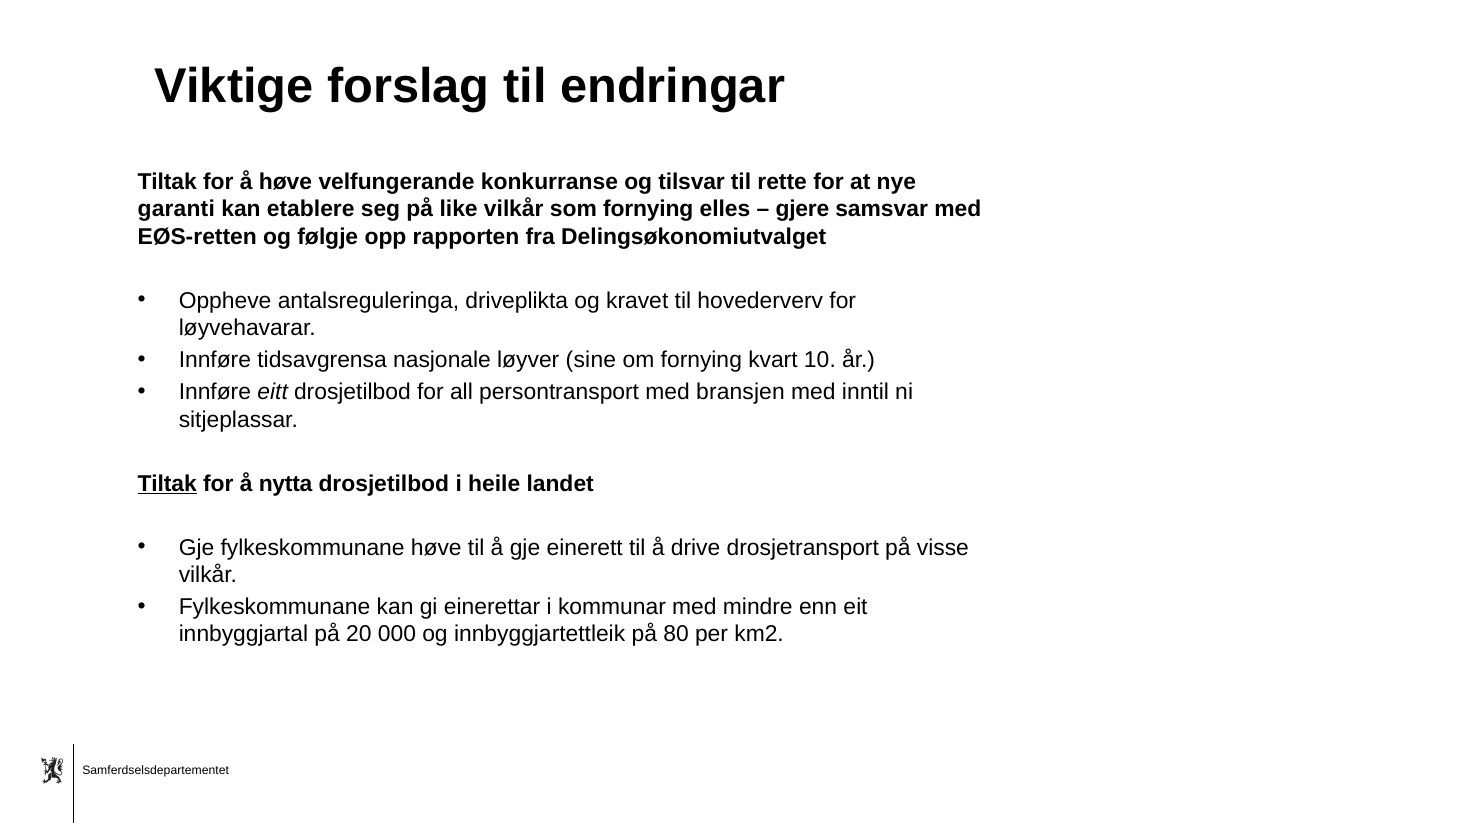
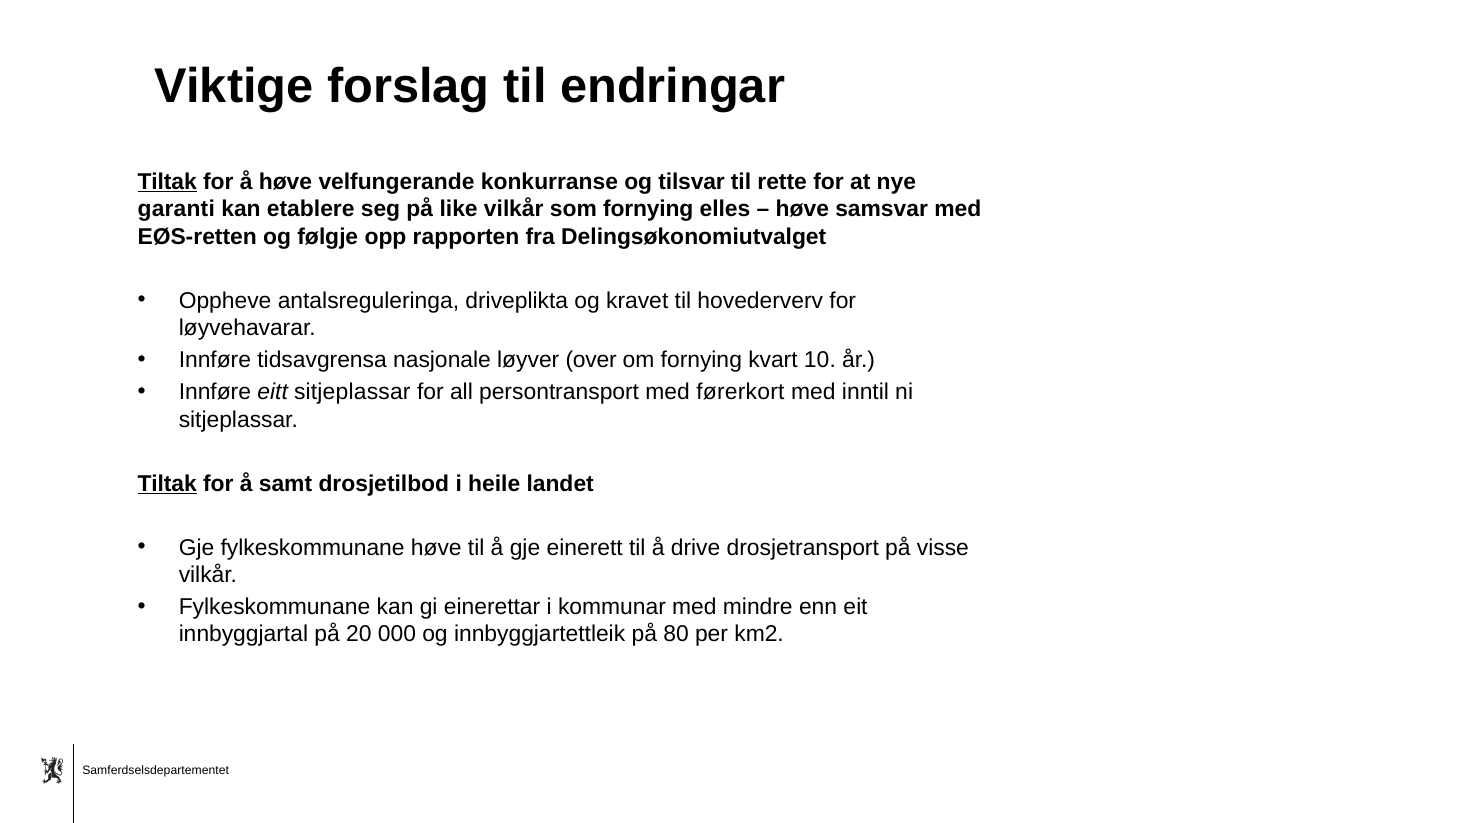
Tiltak at (167, 182) underline: none -> present
gjere at (802, 209): gjere -> høve
sine: sine -> over
eitt drosjetilbod: drosjetilbod -> sitjeplassar
bransjen: bransjen -> førerkort
nytta: nytta -> samt
